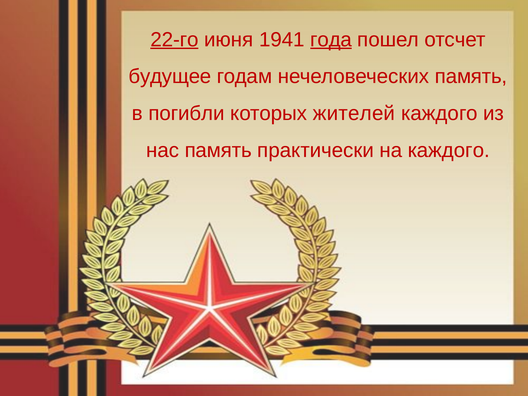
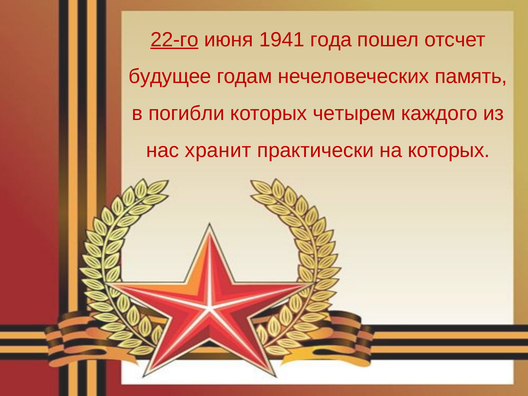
года underline: present -> none
жителей: жителей -> четырем
нас память: память -> хранит
на каждого: каждого -> которых
